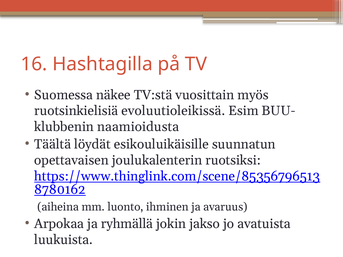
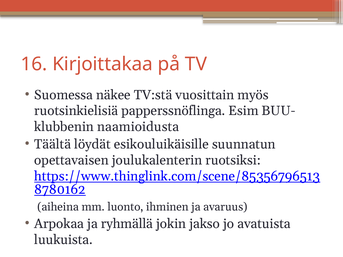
Hashtagilla: Hashtagilla -> Kirjoittakaa
evoluutioleikissä: evoluutioleikissä -> papperssnöflinga
